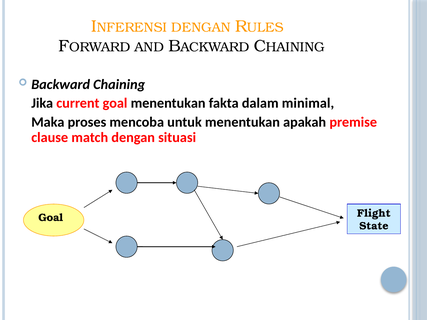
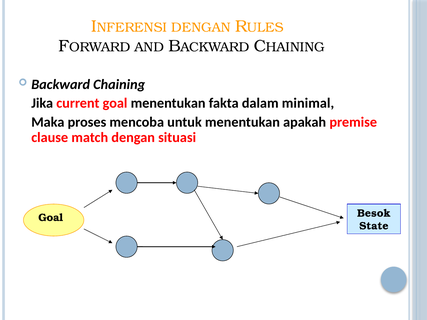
Flight: Flight -> Besok
